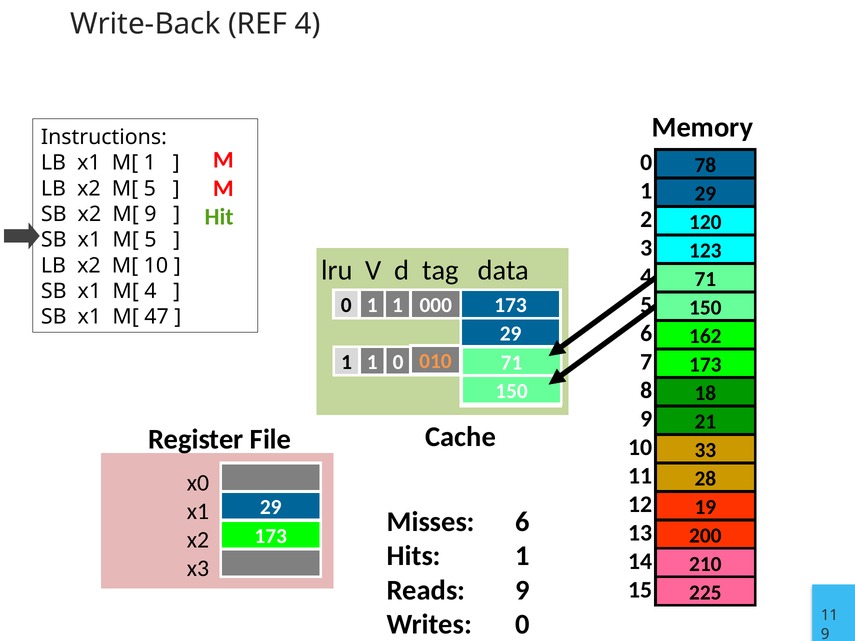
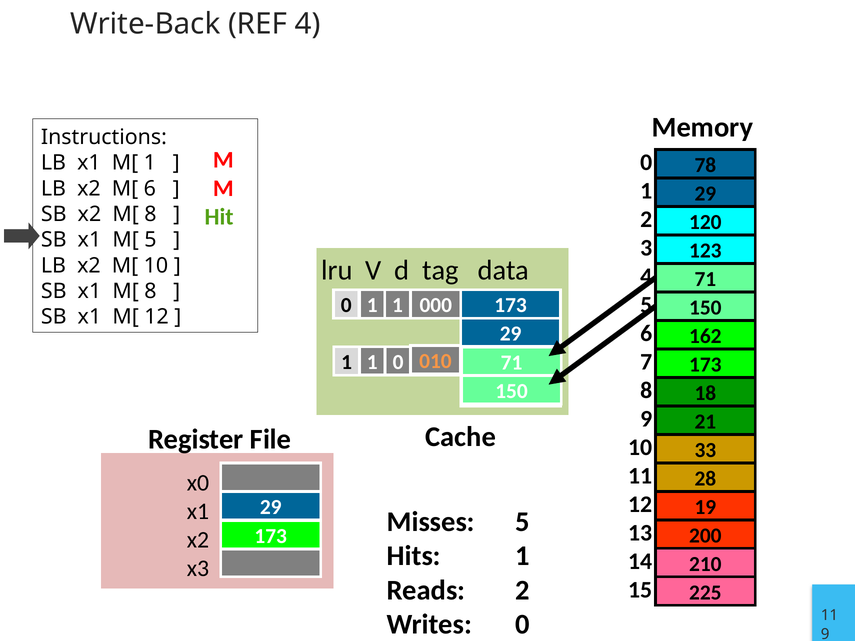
5 at (150, 189): 5 -> 6
9 at (150, 214): 9 -> 8
4 at (150, 291): 4 -> 8
M[ 47: 47 -> 12
Misses 6: 6 -> 5
Reads 9: 9 -> 2
